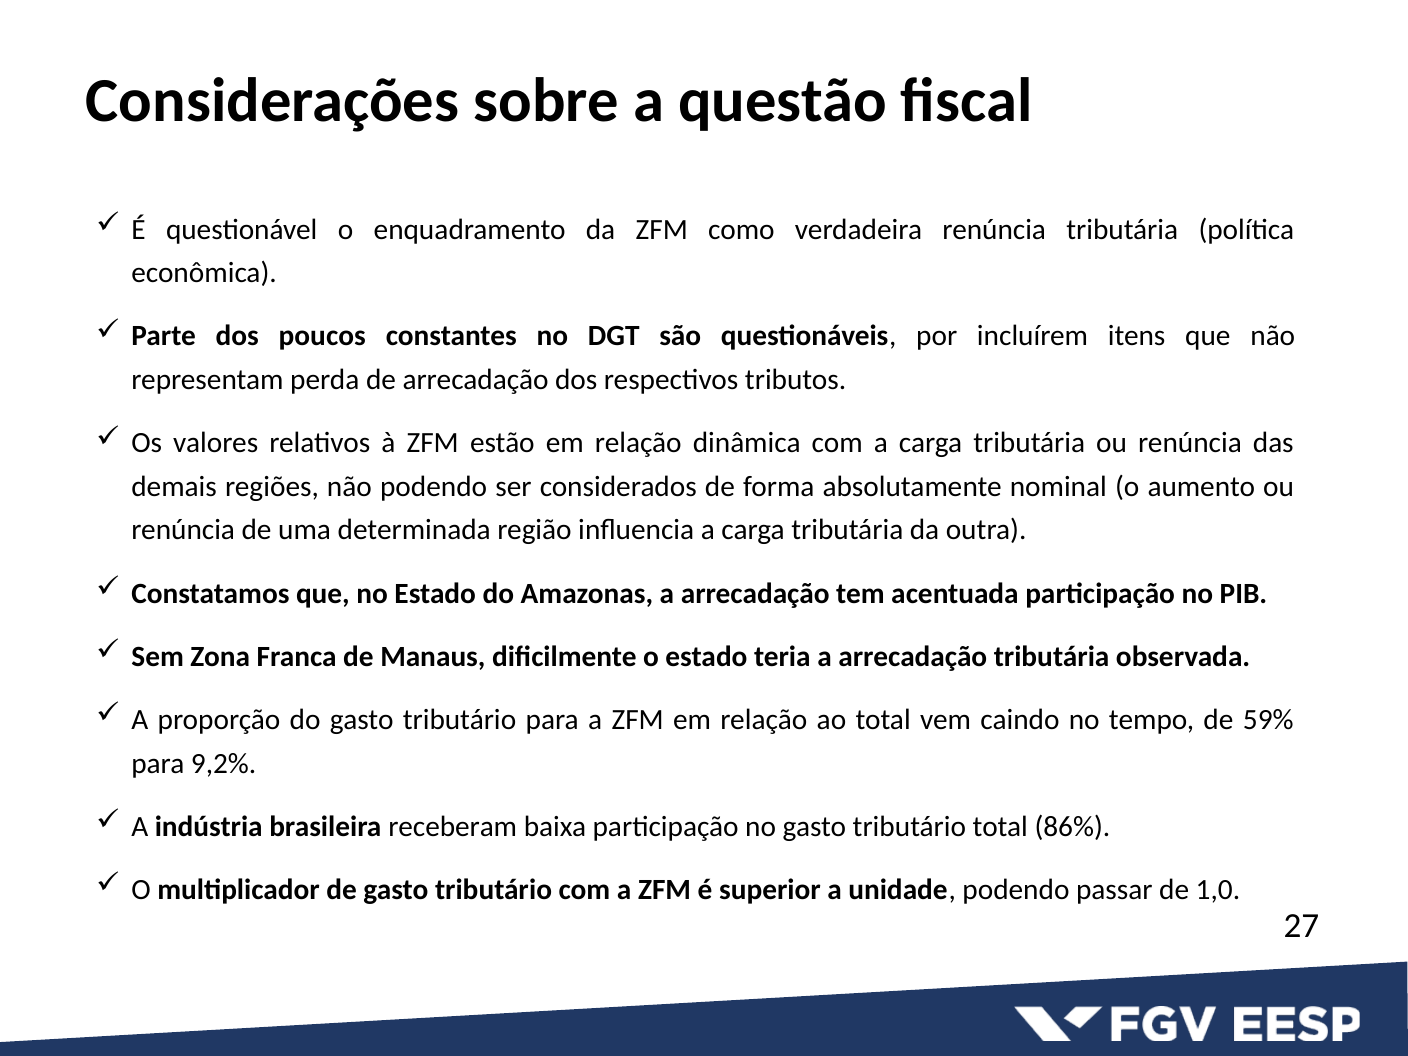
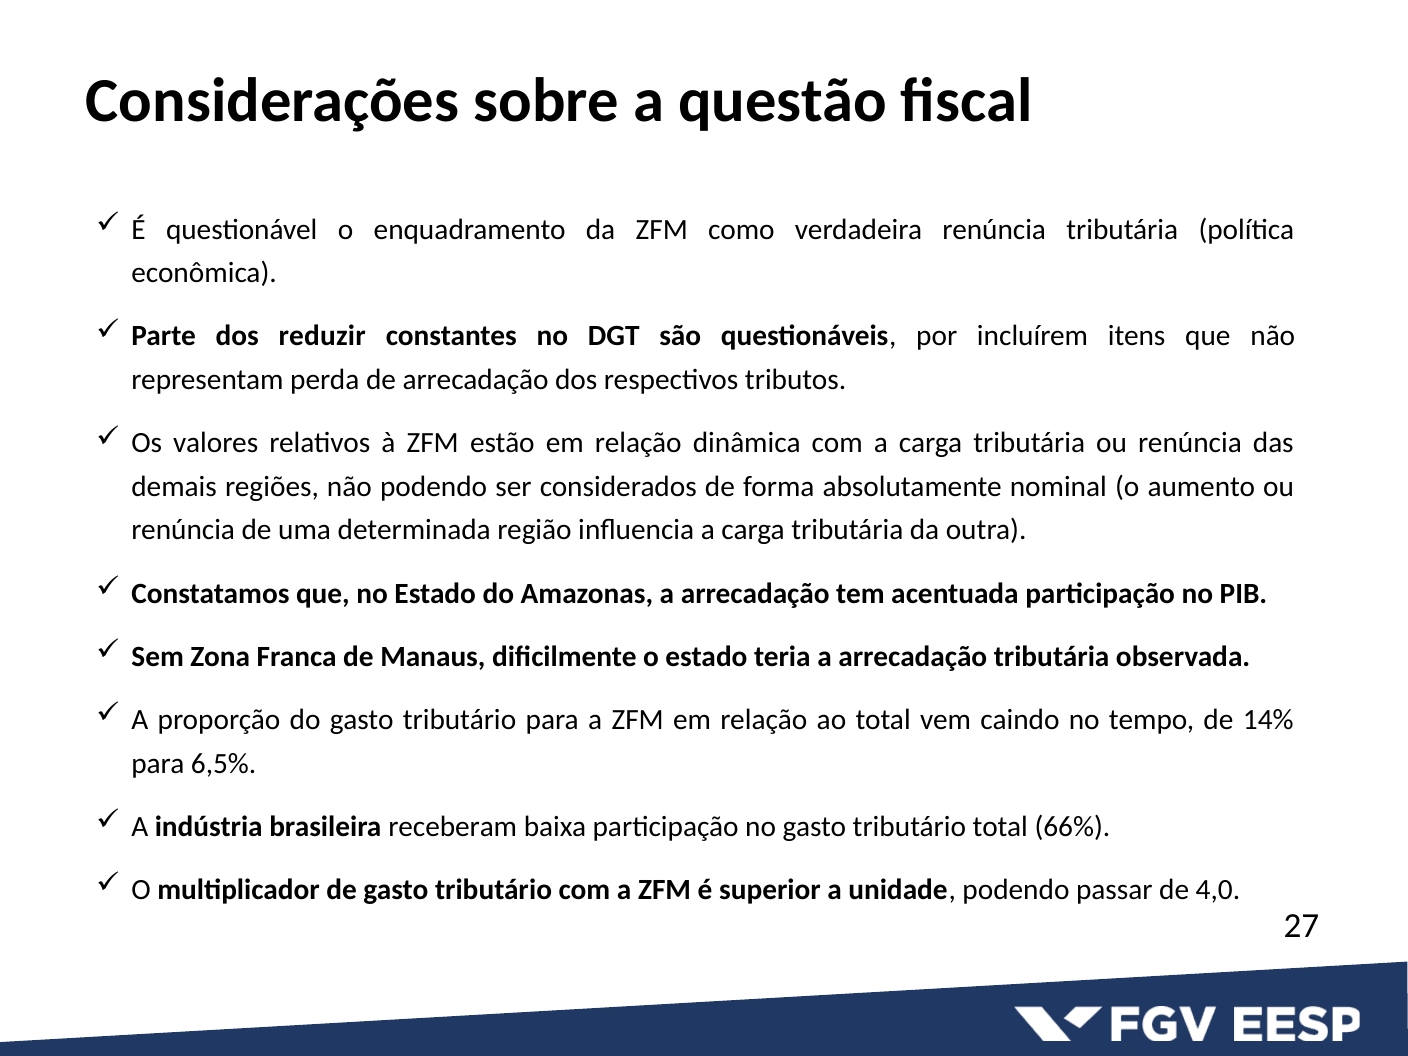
poucos: poucos -> reduzir
59%: 59% -> 14%
9,2%: 9,2% -> 6,5%
86%: 86% -> 66%
1,0: 1,0 -> 4,0
